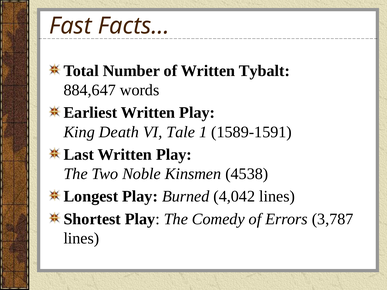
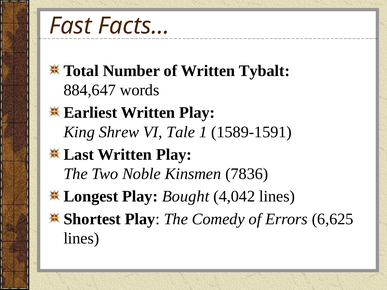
Death: Death -> Shrew
4538: 4538 -> 7836
Burned: Burned -> Bought
3,787: 3,787 -> 6,625
